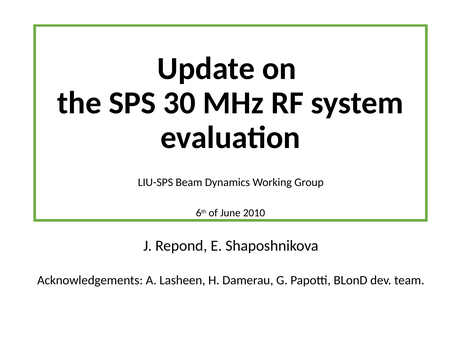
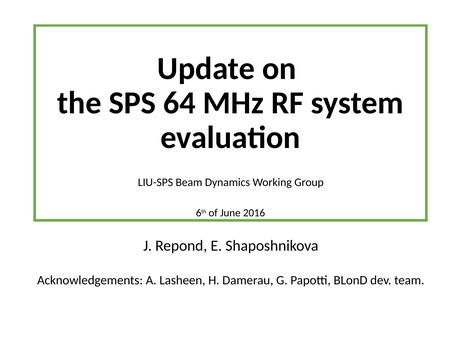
30: 30 -> 64
2010: 2010 -> 2016
